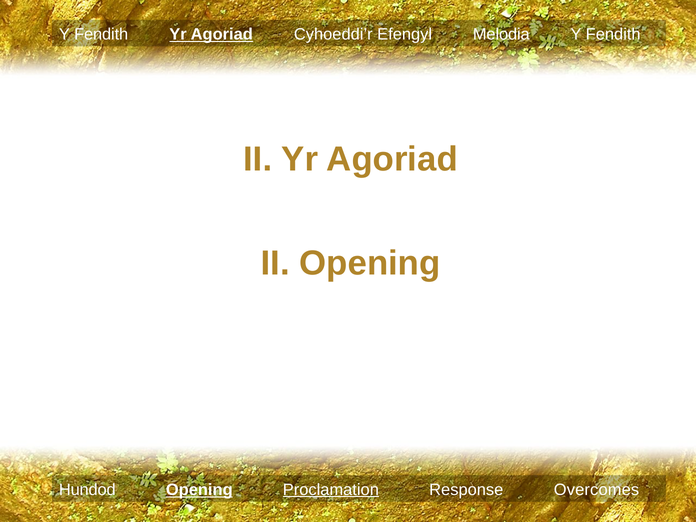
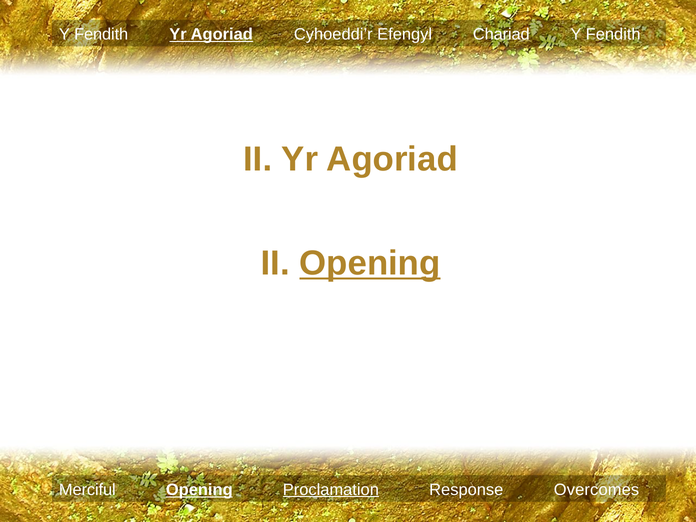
Melodia: Melodia -> Chariad
Opening at (370, 263) underline: none -> present
Hundod: Hundod -> Merciful
